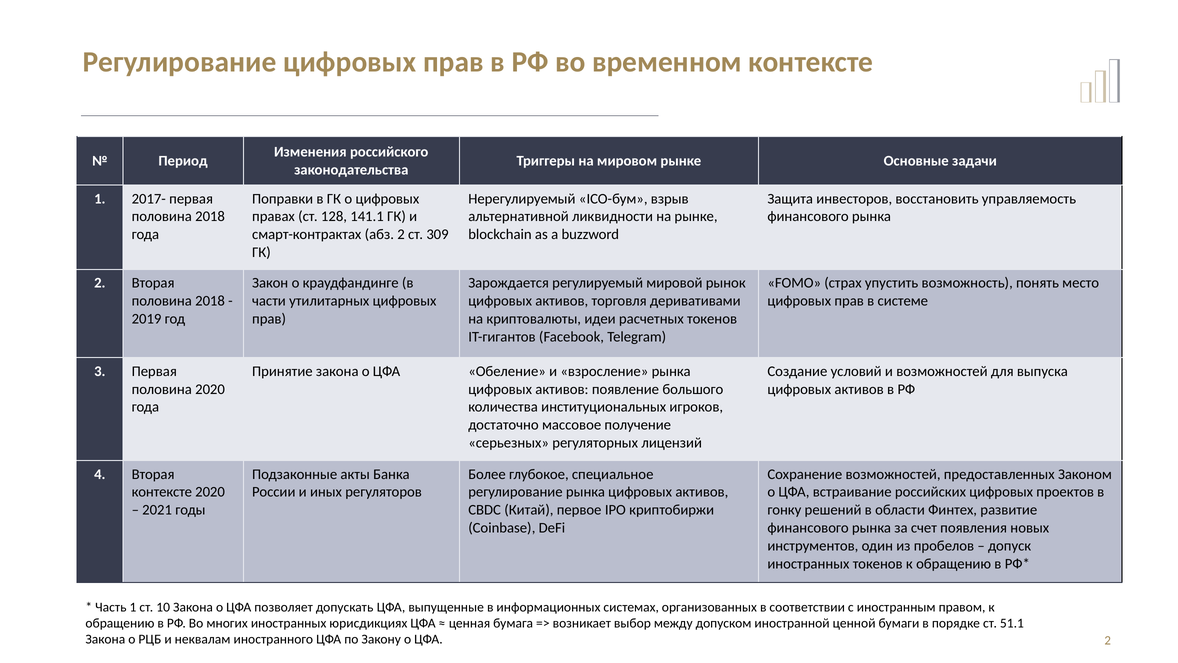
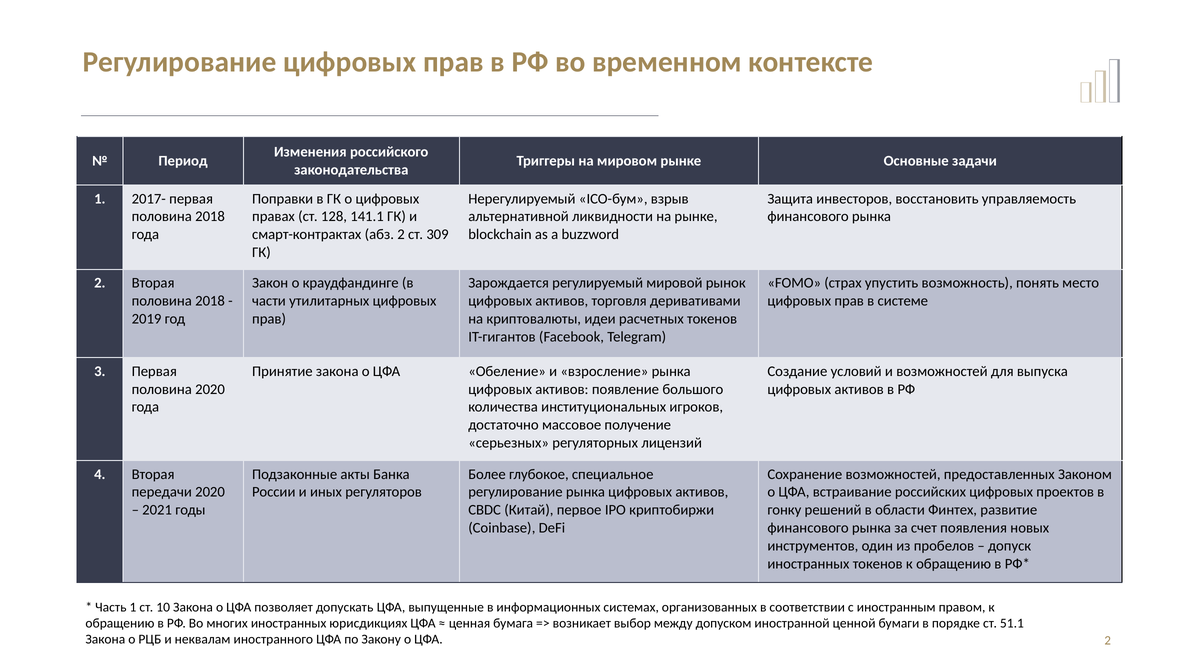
контексте at (162, 492): контексте -> передачи
